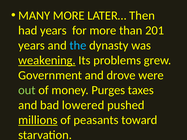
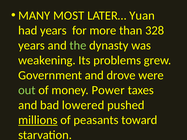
MANY MORE: MORE -> MOST
Then: Then -> Yuan
201: 201 -> 328
the colour: light blue -> light green
weakening underline: present -> none
Purges: Purges -> Power
